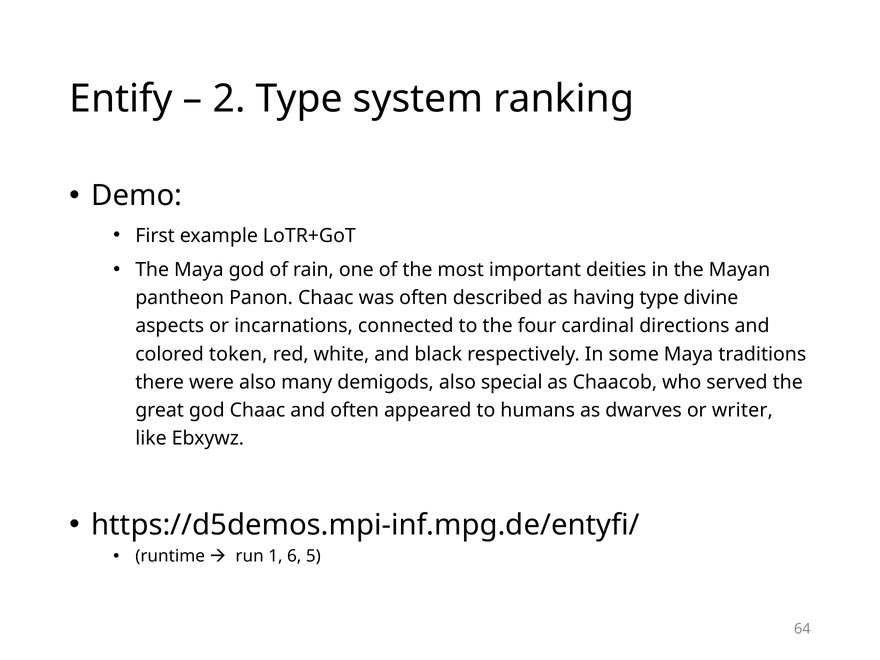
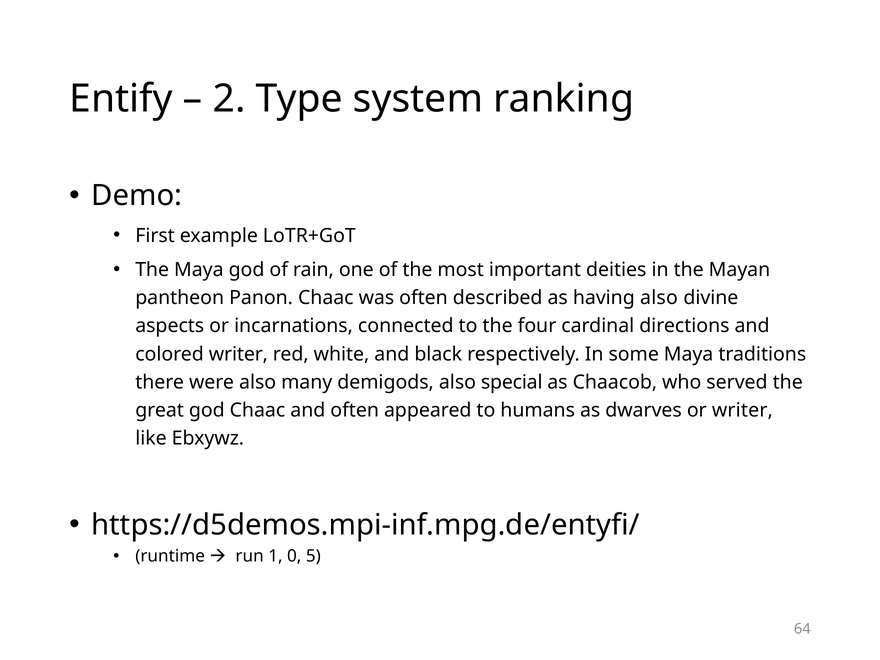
having type: type -> also
colored token: token -> writer
6: 6 -> 0
